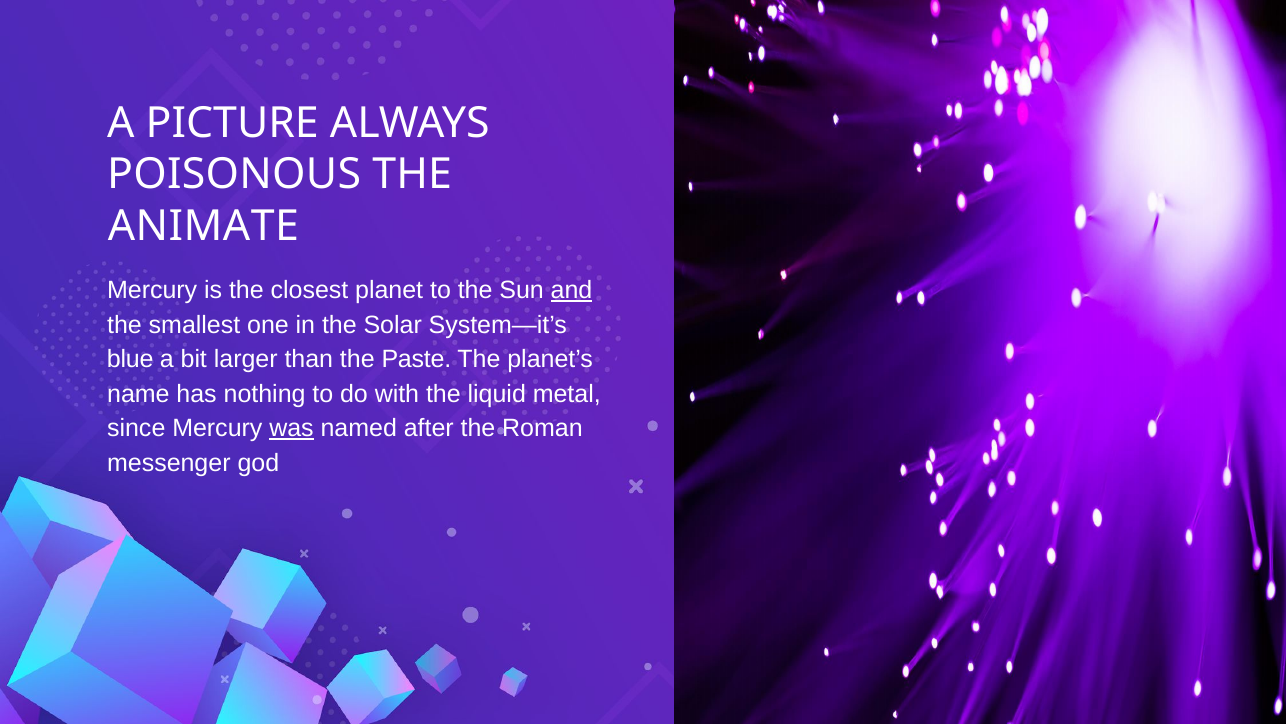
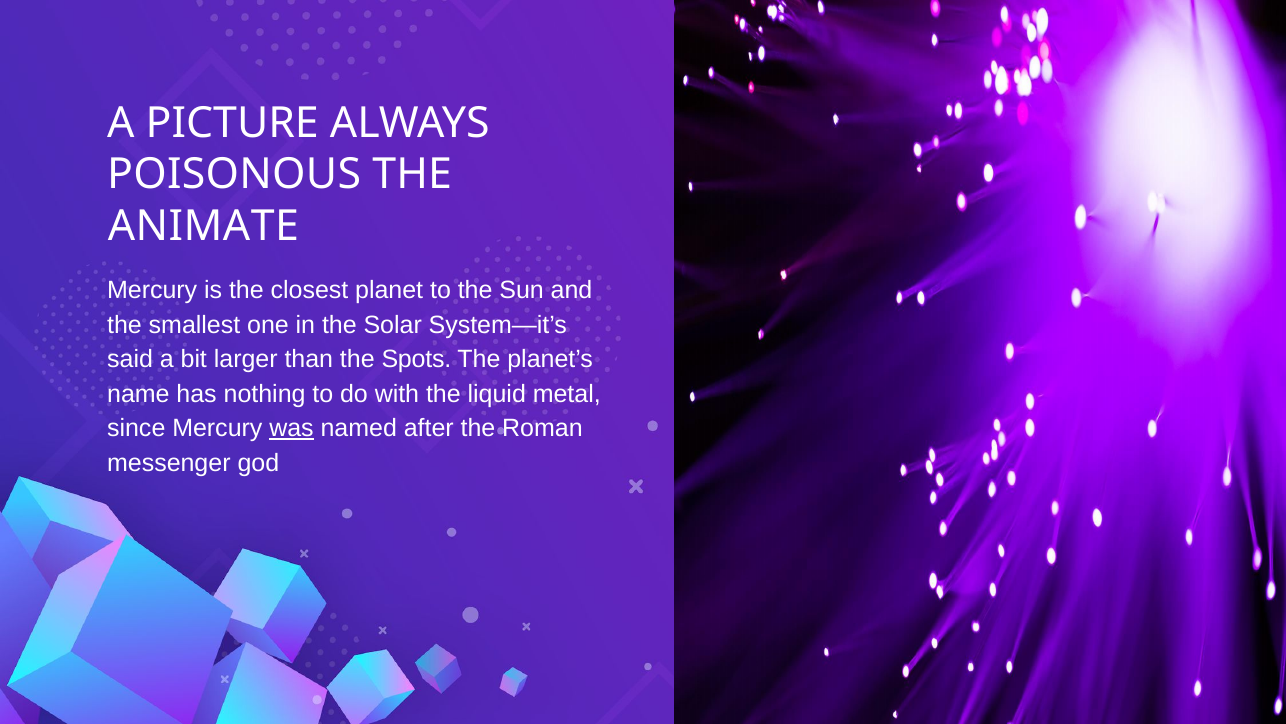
and underline: present -> none
blue: blue -> said
Paste: Paste -> Spots
